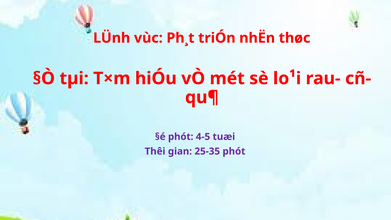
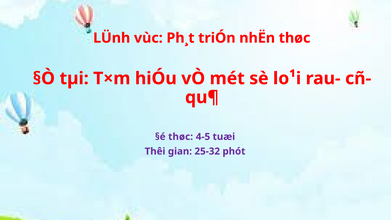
§é phót: phót -> thøc
25-35: 25-35 -> 25-32
